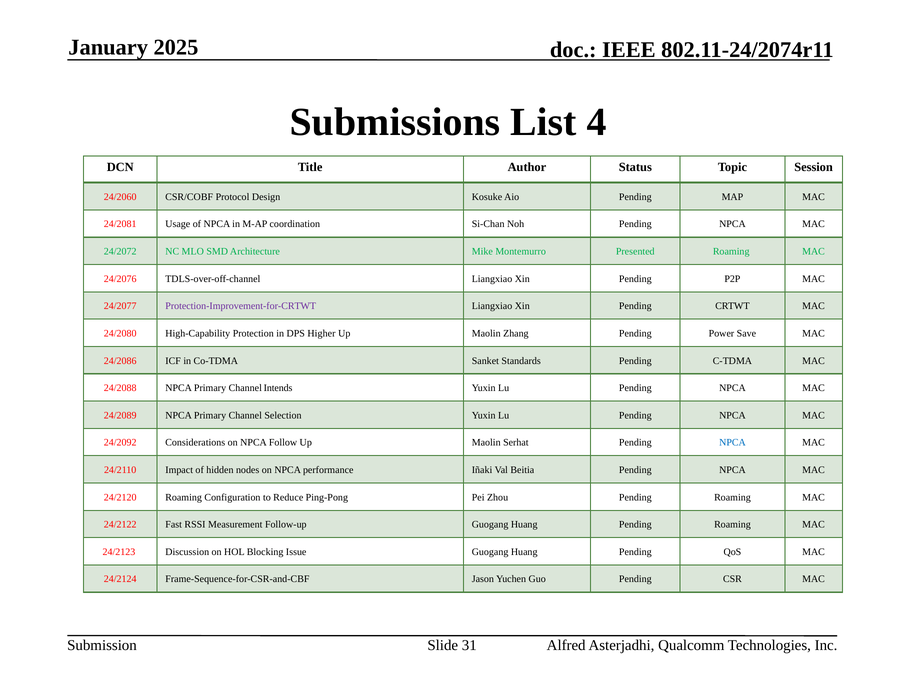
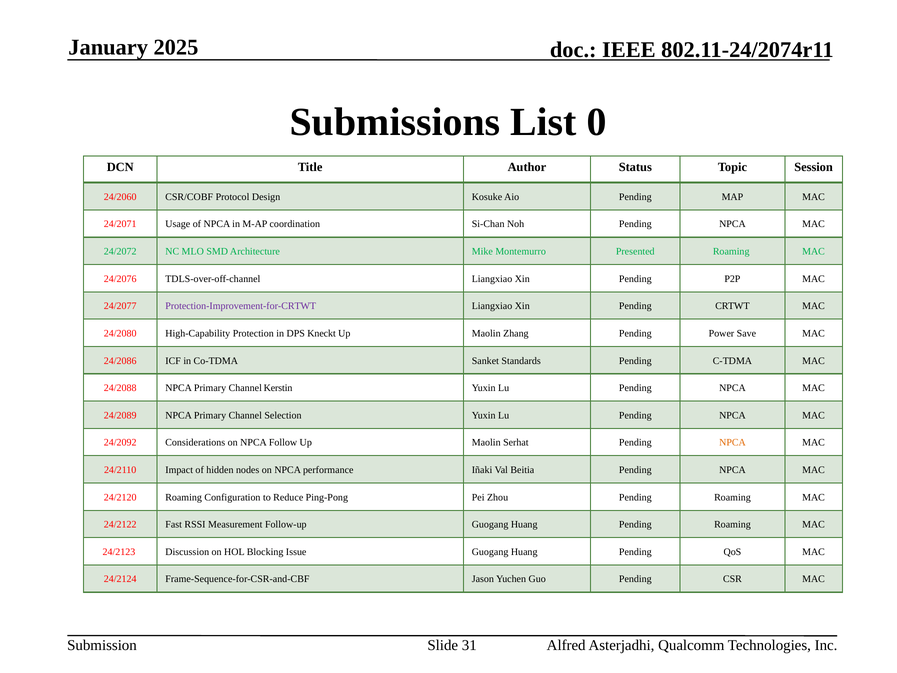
4: 4 -> 0
24/2081: 24/2081 -> 24/2071
Higher: Higher -> Kneckt
Intends: Intends -> Kerstin
NPCA at (732, 442) colour: blue -> orange
